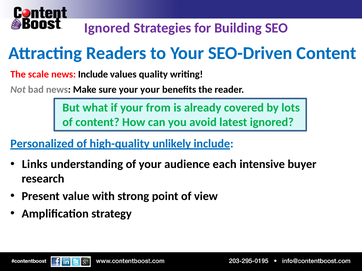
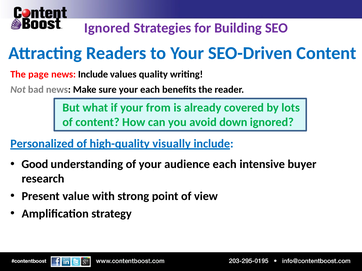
scale: scale -> page
your your: your -> each
latest: latest -> down
unlikely: unlikely -> visually
Links: Links -> Good
